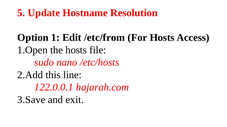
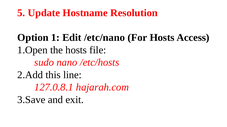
/etc/from: /etc/from -> /etc/nano
122.0.0.1: 122.0.0.1 -> 127.0.8.1
